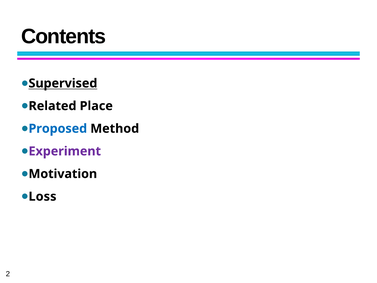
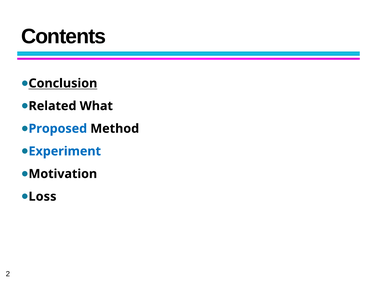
Supervised: Supervised -> Conclusion
Place: Place -> What
Experiment colour: purple -> blue
